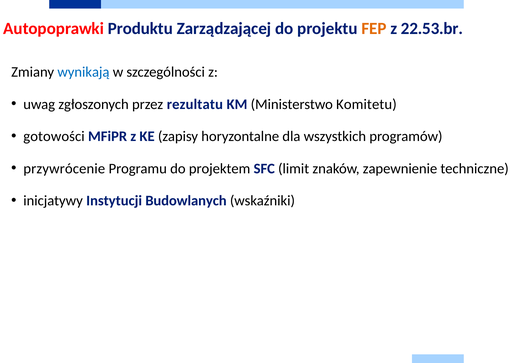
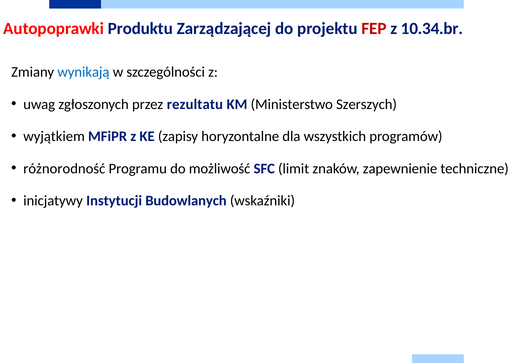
FEP colour: orange -> red
22.53.br: 22.53.br -> 10.34.br
Komitetu: Komitetu -> Szerszych
gotowości: gotowości -> wyjątkiem
przywrócenie: przywrócenie -> różnorodność
projektem: projektem -> możliwość
